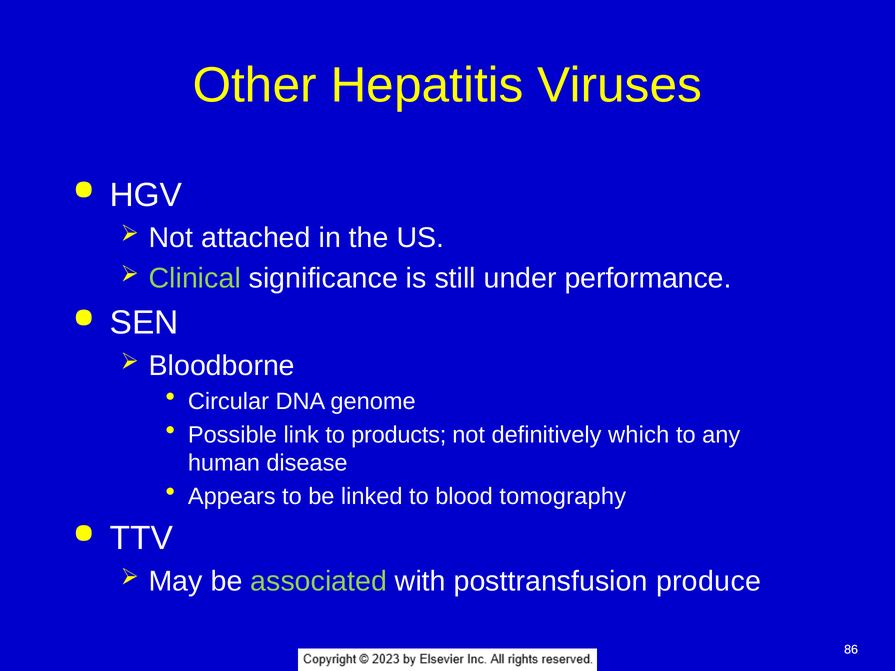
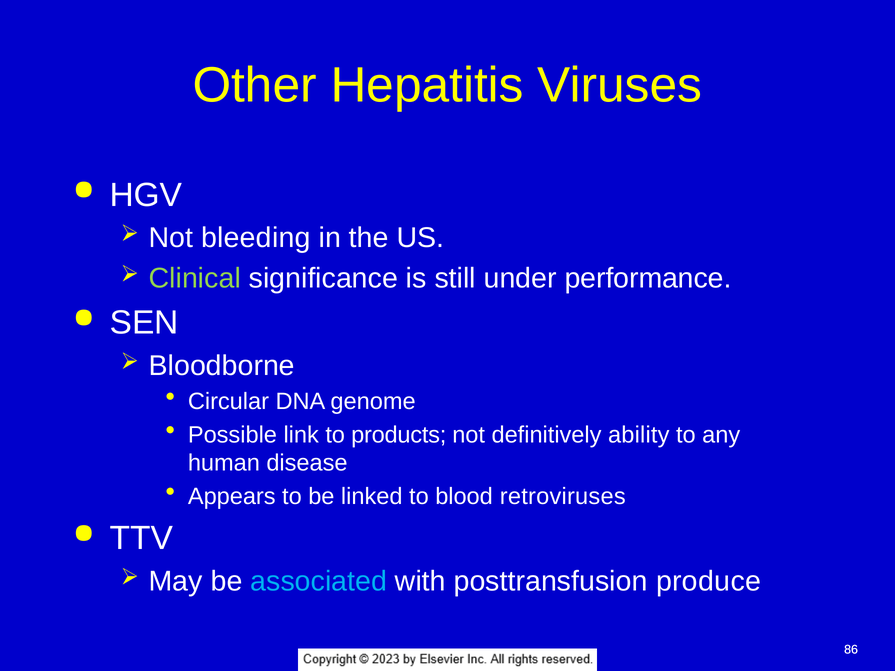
attached: attached -> bleeding
which: which -> ability
tomography: tomography -> retroviruses
associated colour: light green -> light blue
